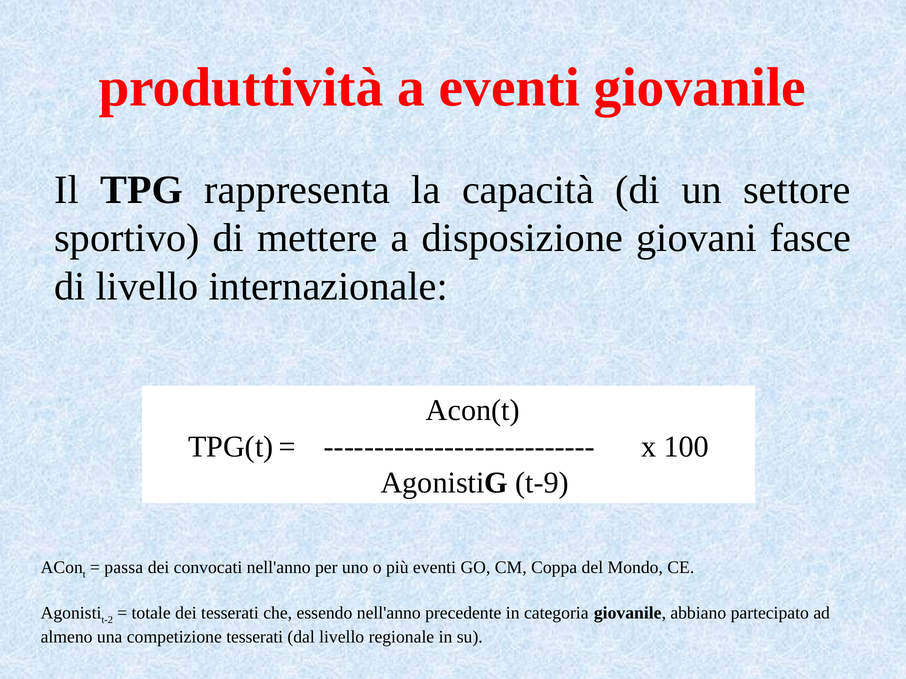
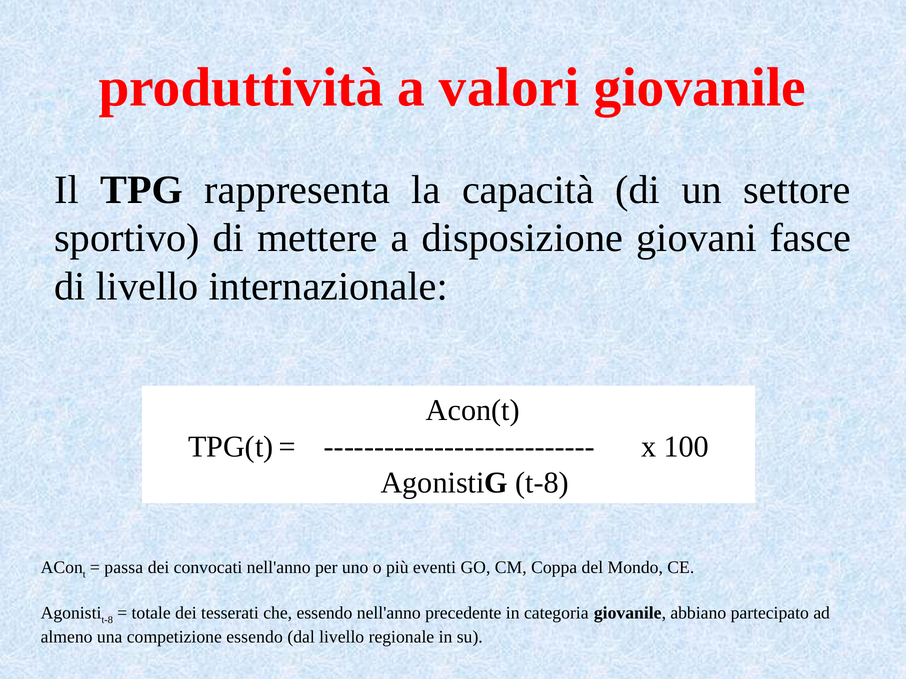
a eventi: eventi -> valori
AgonistiG t-9: t-9 -> t-8
t-2 at (107, 620): t-2 -> t-8
competizione tesserati: tesserati -> essendo
